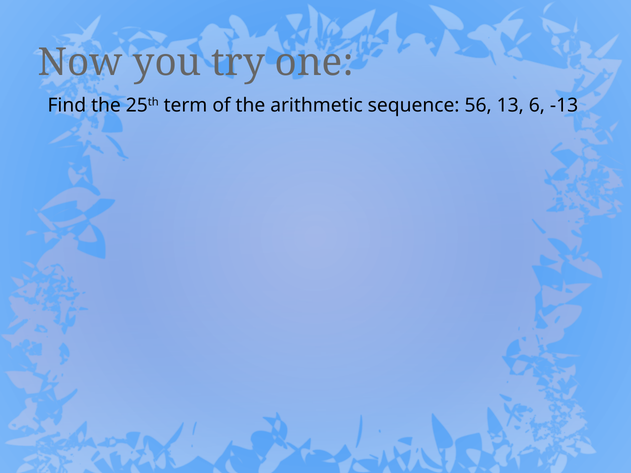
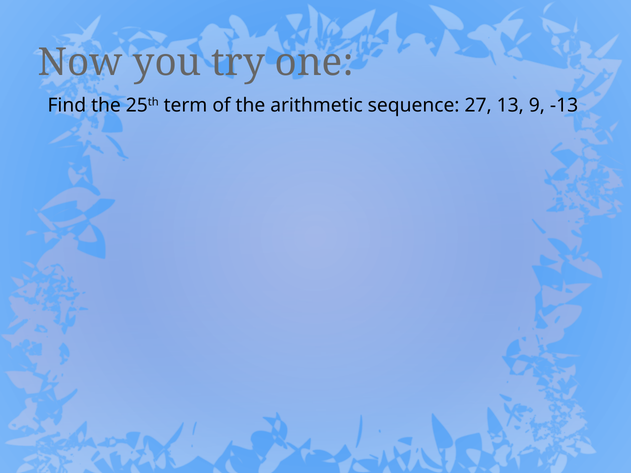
56: 56 -> 27
6: 6 -> 9
